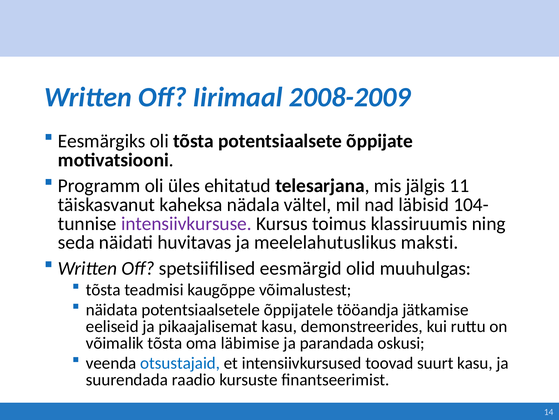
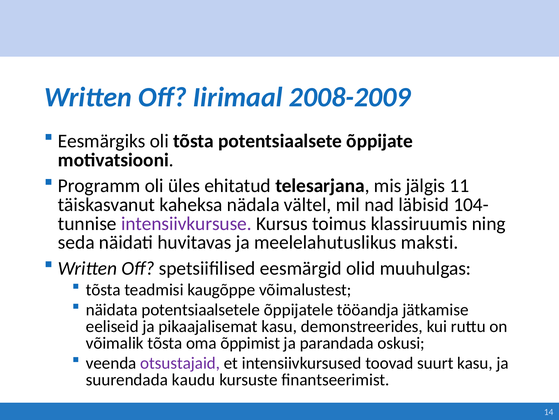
läbimise: läbimise -> õppimist
otsustajaid colour: blue -> purple
raadio: raadio -> kaudu
